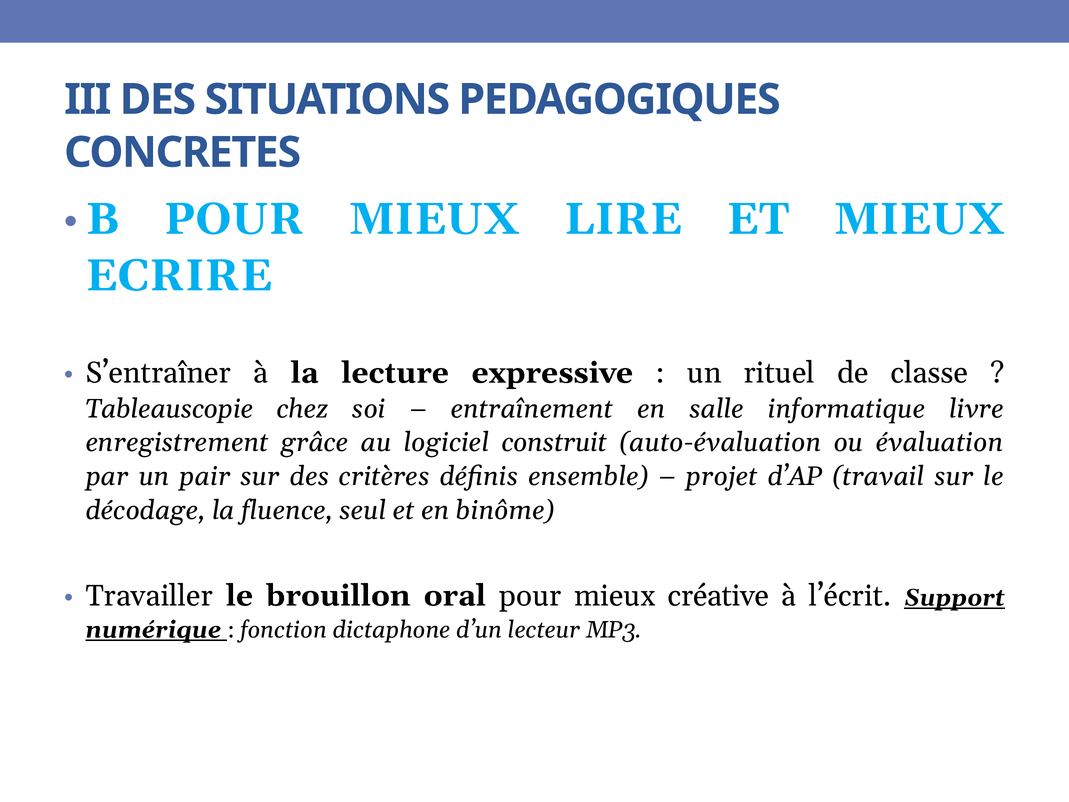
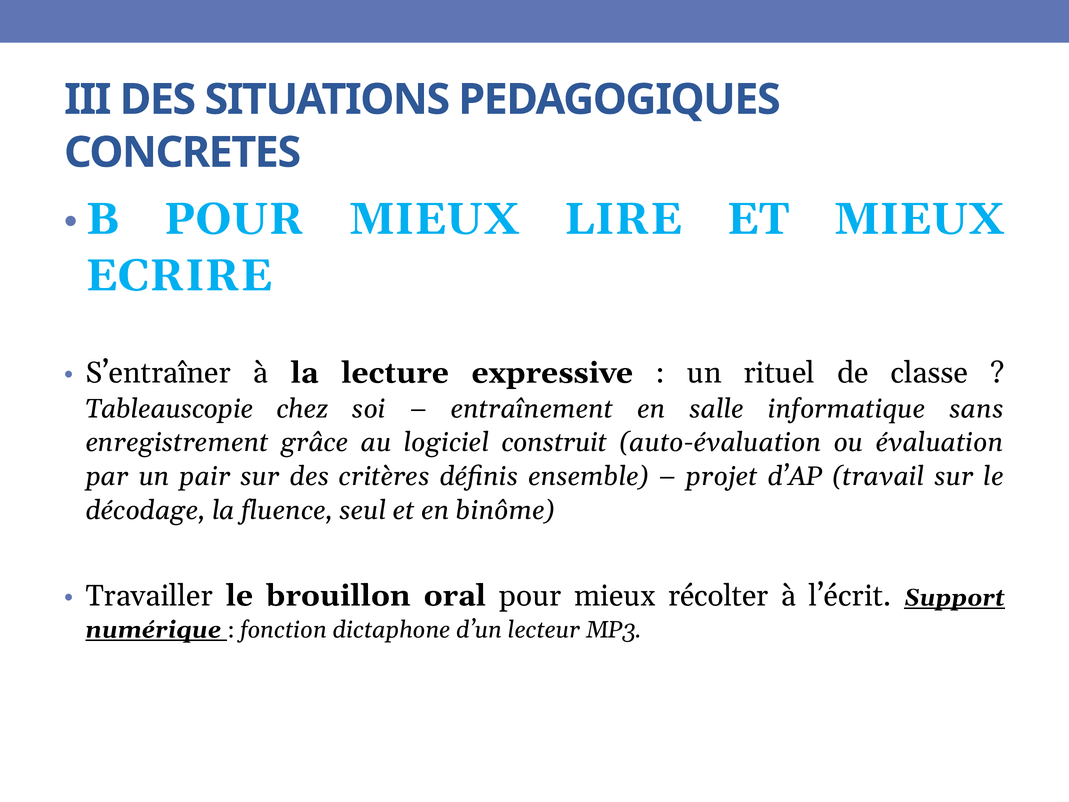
livre: livre -> sans
créative: créative -> récolter
